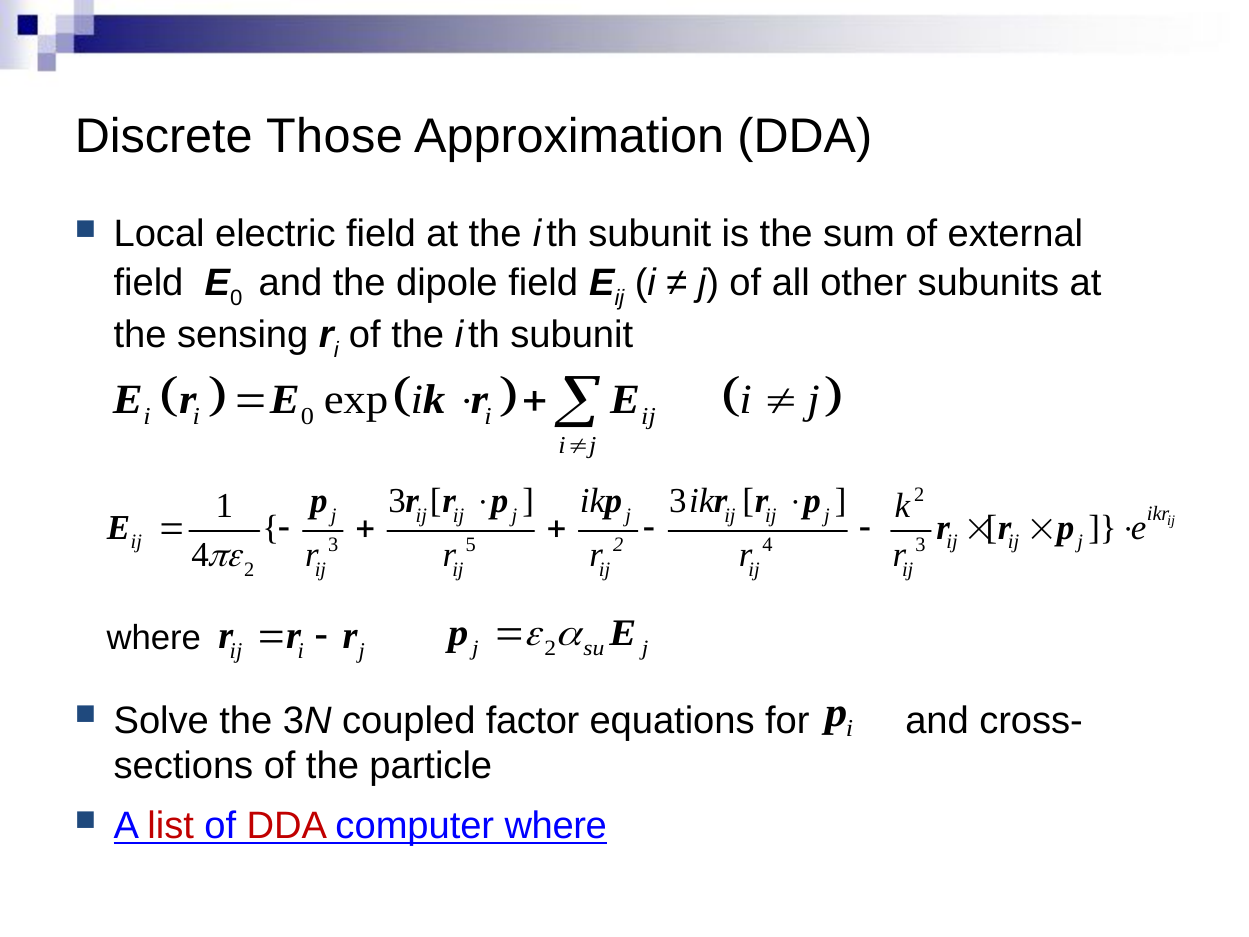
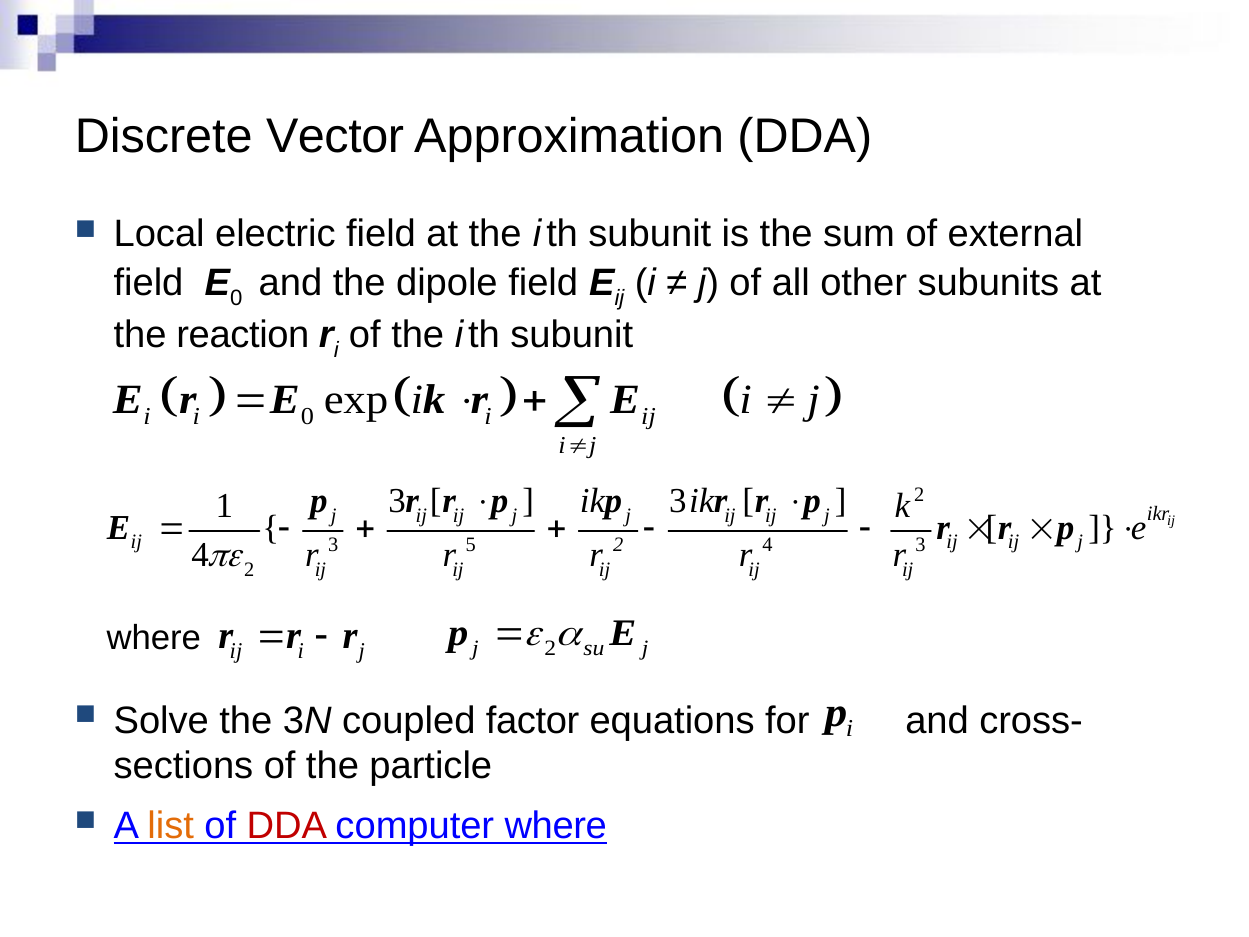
Those: Those -> Vector
sensing: sensing -> reaction
list colour: red -> orange
